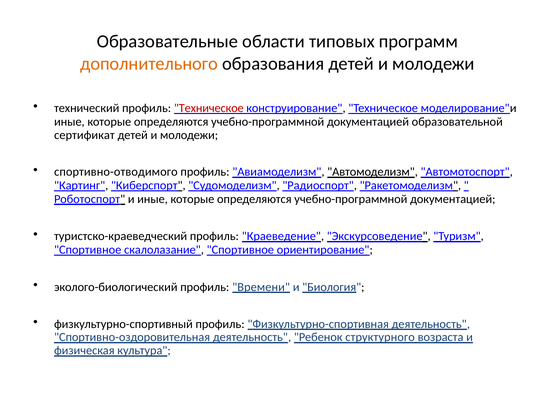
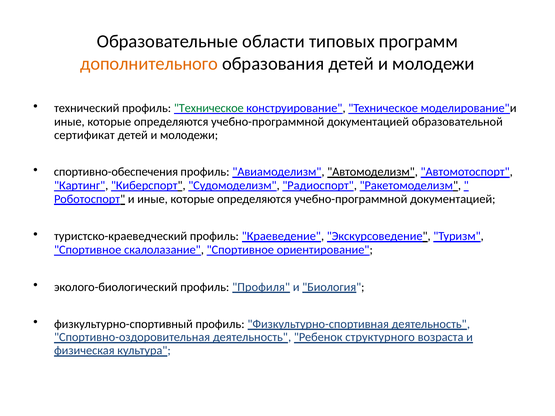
Техническое at (209, 108) colour: red -> green
спортивно-отводимого: спортивно-отводимого -> спортивно-обеспечения
Времени: Времени -> Профиля
